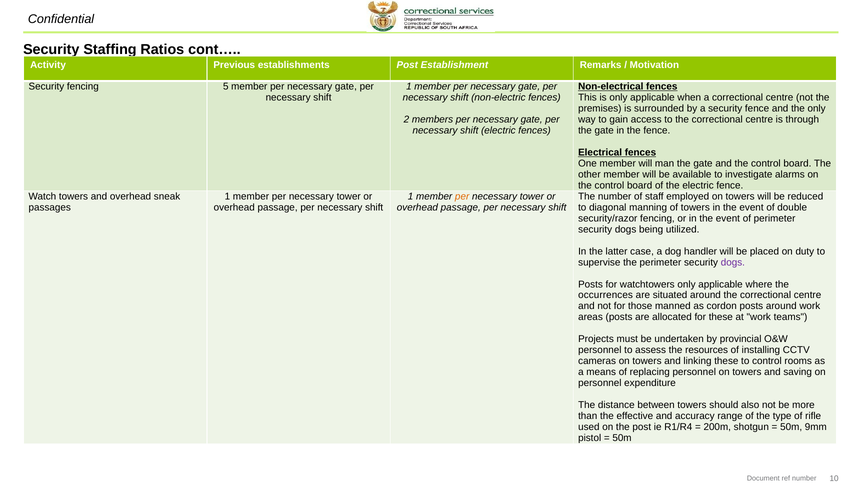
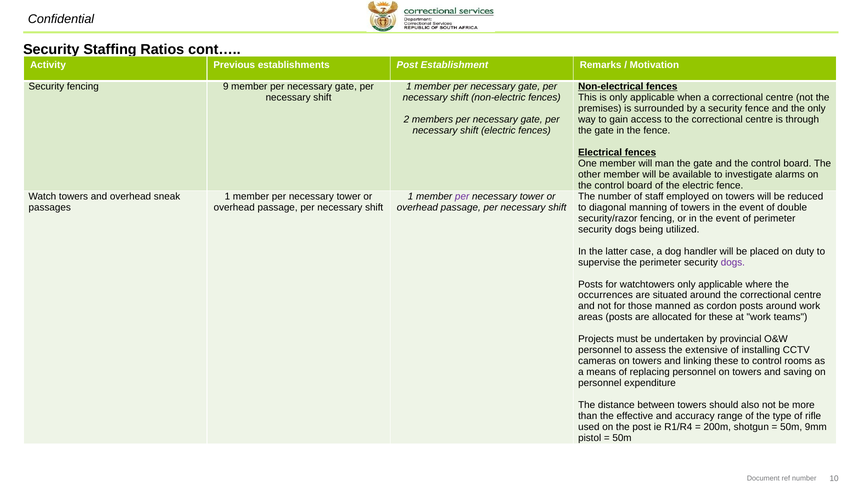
5: 5 -> 9
per at (462, 196) colour: orange -> purple
resources: resources -> extensive
